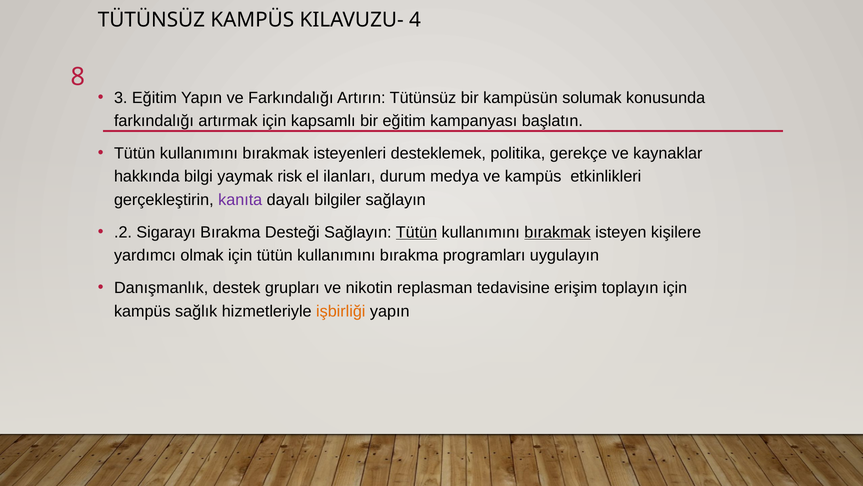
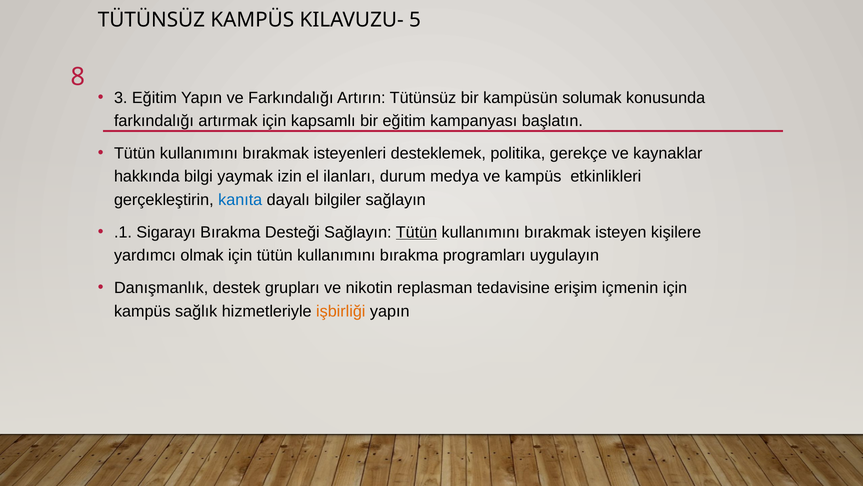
4: 4 -> 5
risk: risk -> izin
kanıta colour: purple -> blue
.2: .2 -> .1
bırakmak at (558, 232) underline: present -> none
toplayın: toplayın -> içmenin
